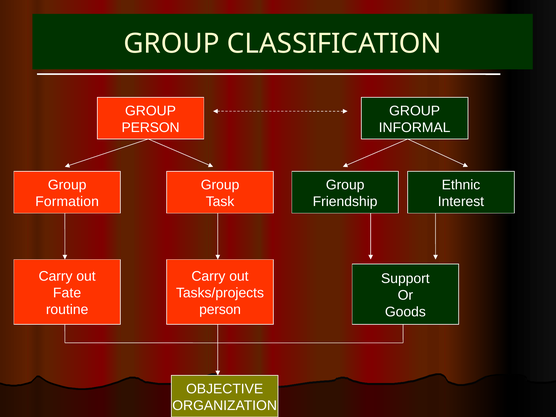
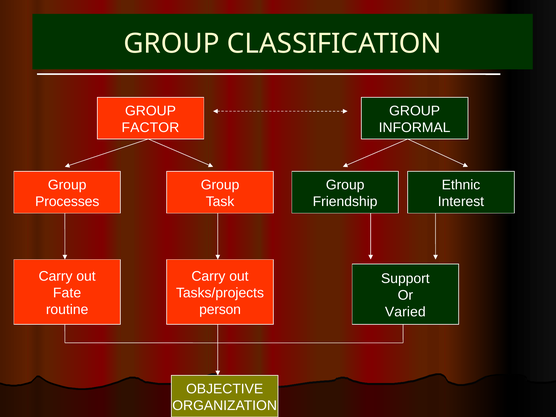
PERSON at (151, 127): PERSON -> FACTOR
Formation: Formation -> Processes
Goods: Goods -> Varied
